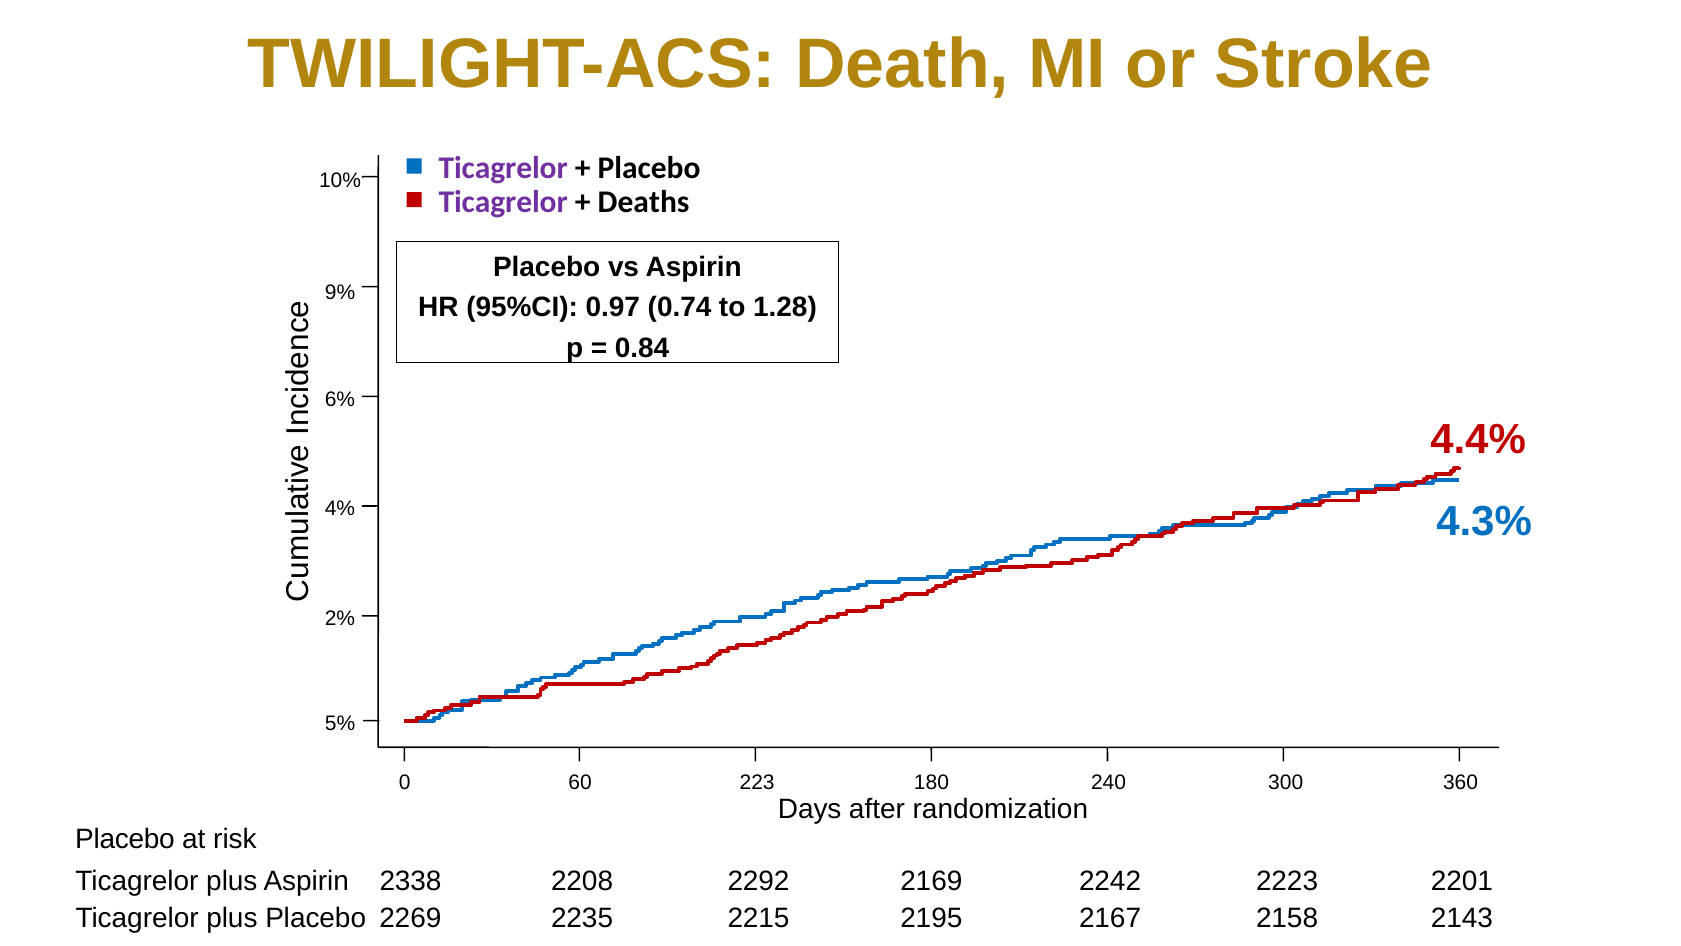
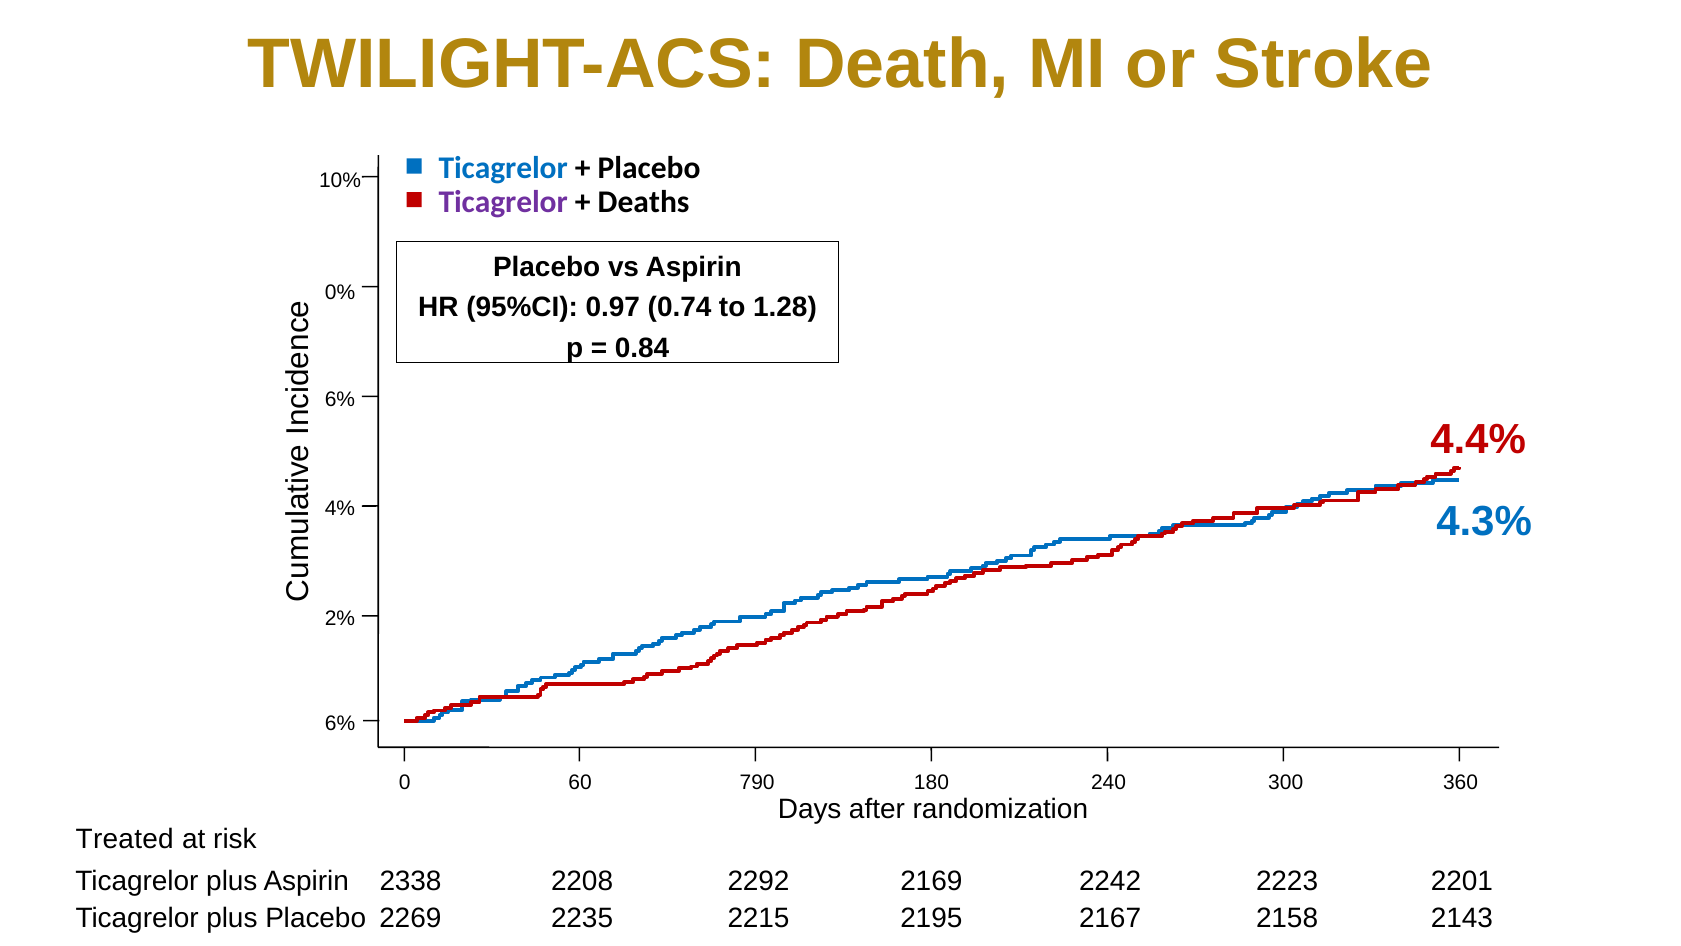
Ticagrelor at (503, 168) colour: purple -> blue
9%: 9% -> 0%
5% at (340, 723): 5% -> 6%
223: 223 -> 790
Placebo at (125, 838): Placebo -> Treated
